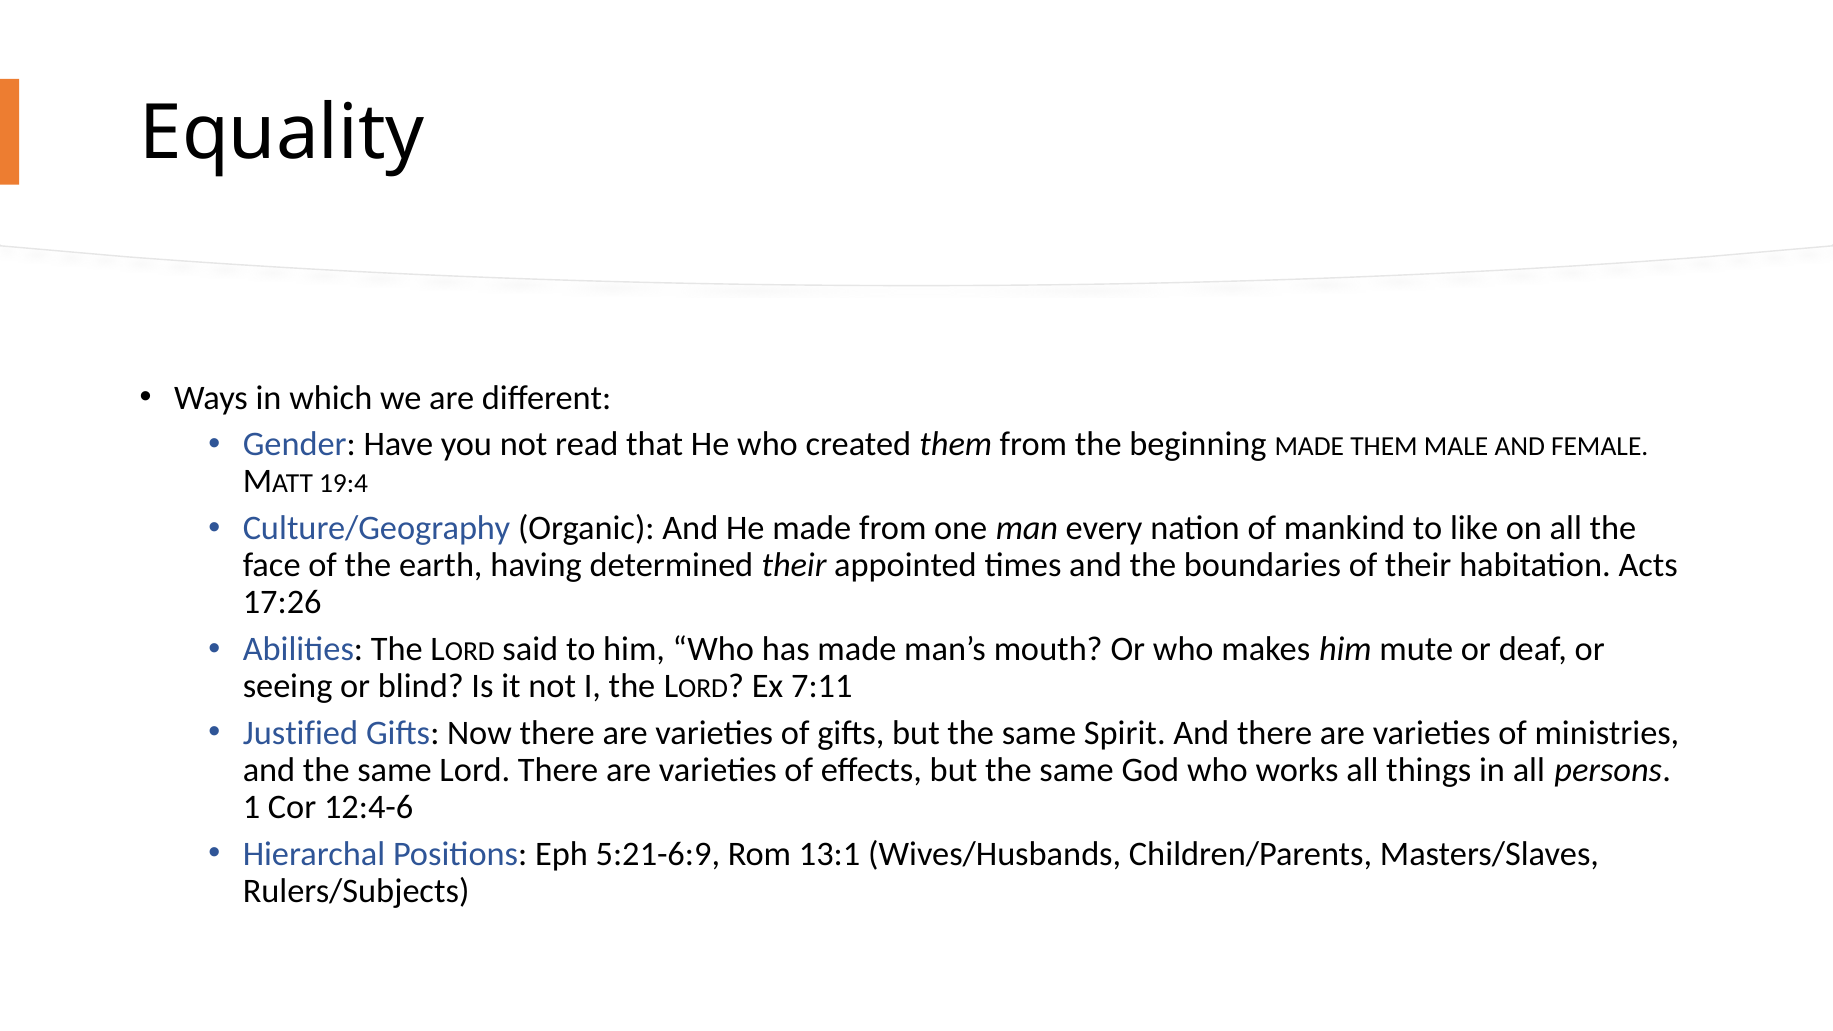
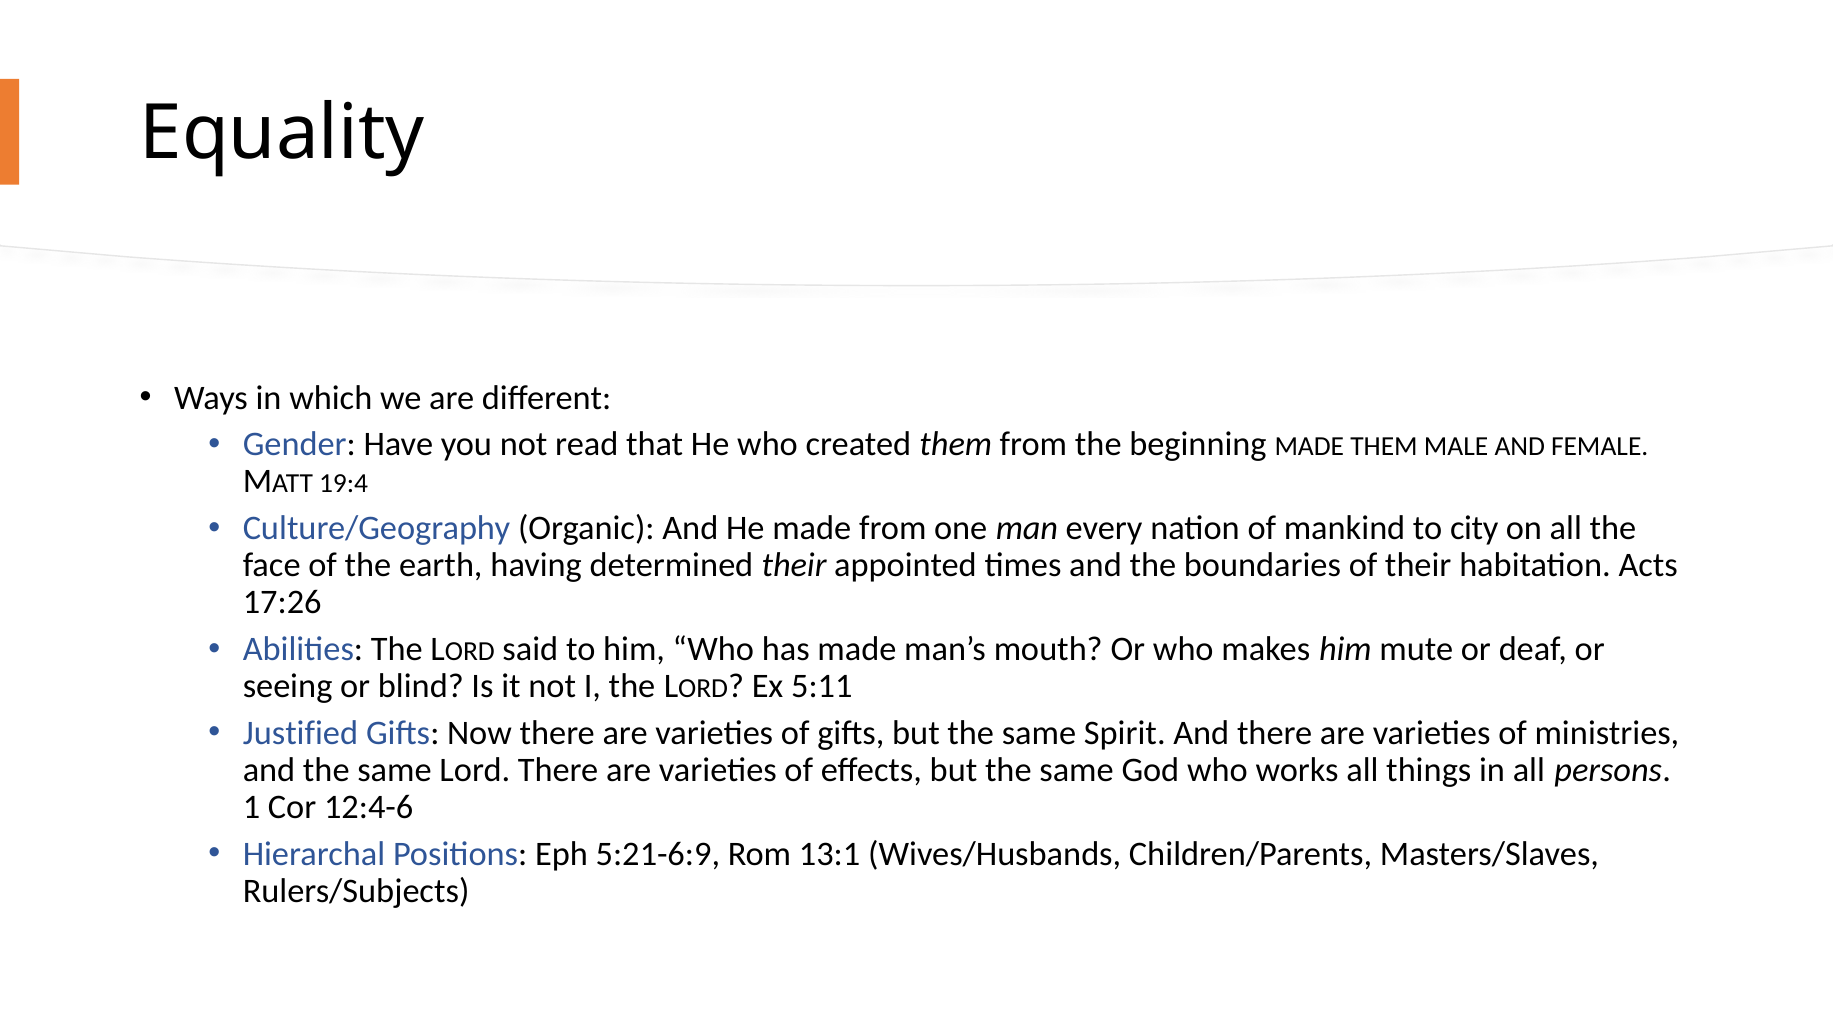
like: like -> city
7:11: 7:11 -> 5:11
